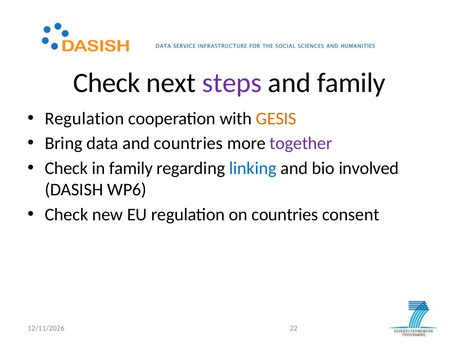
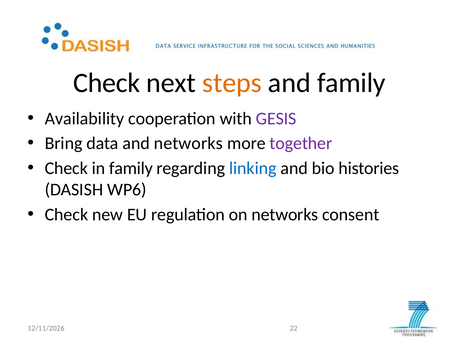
steps colour: purple -> orange
Regulation at (84, 119): Regulation -> Availability
GESIS colour: orange -> purple
and countries: countries -> networks
involved: involved -> histories
on countries: countries -> networks
